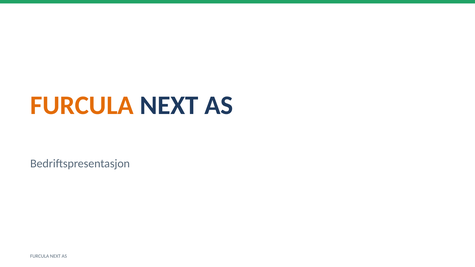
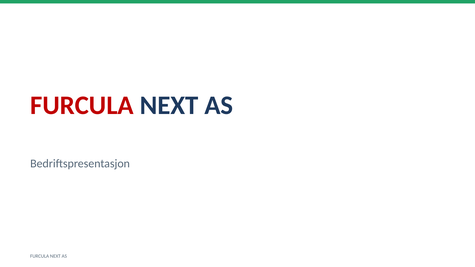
FURCULA at (82, 105) colour: orange -> red
